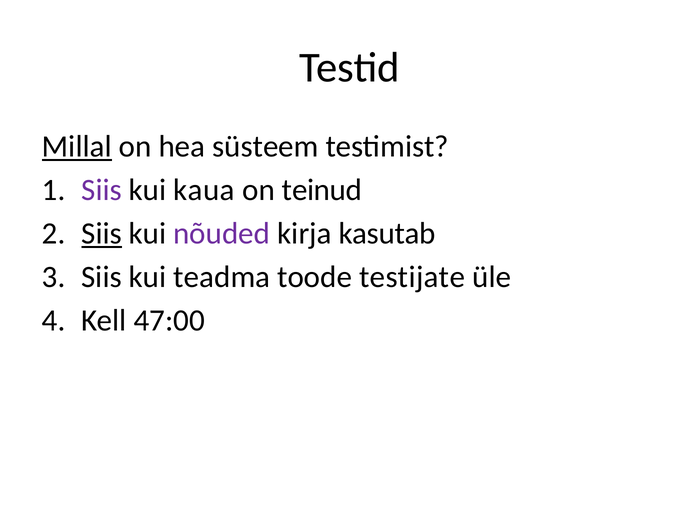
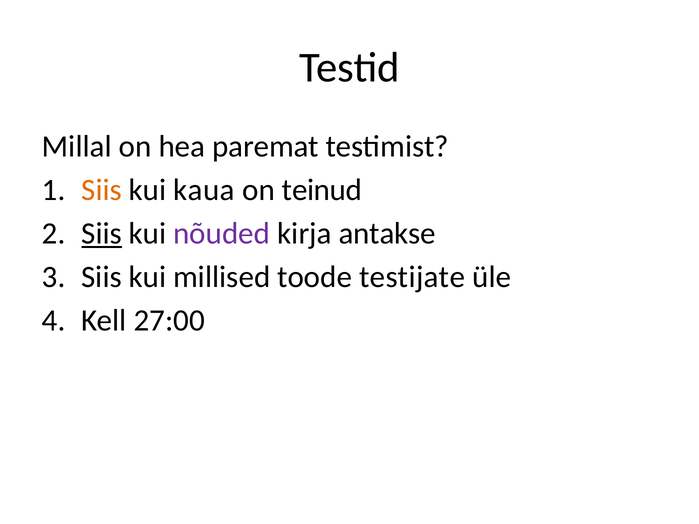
Millal underline: present -> none
süsteem: süsteem -> paremat
Siis at (102, 190) colour: purple -> orange
kasutab: kasutab -> antakse
teadma: teadma -> millised
47:00: 47:00 -> 27:00
